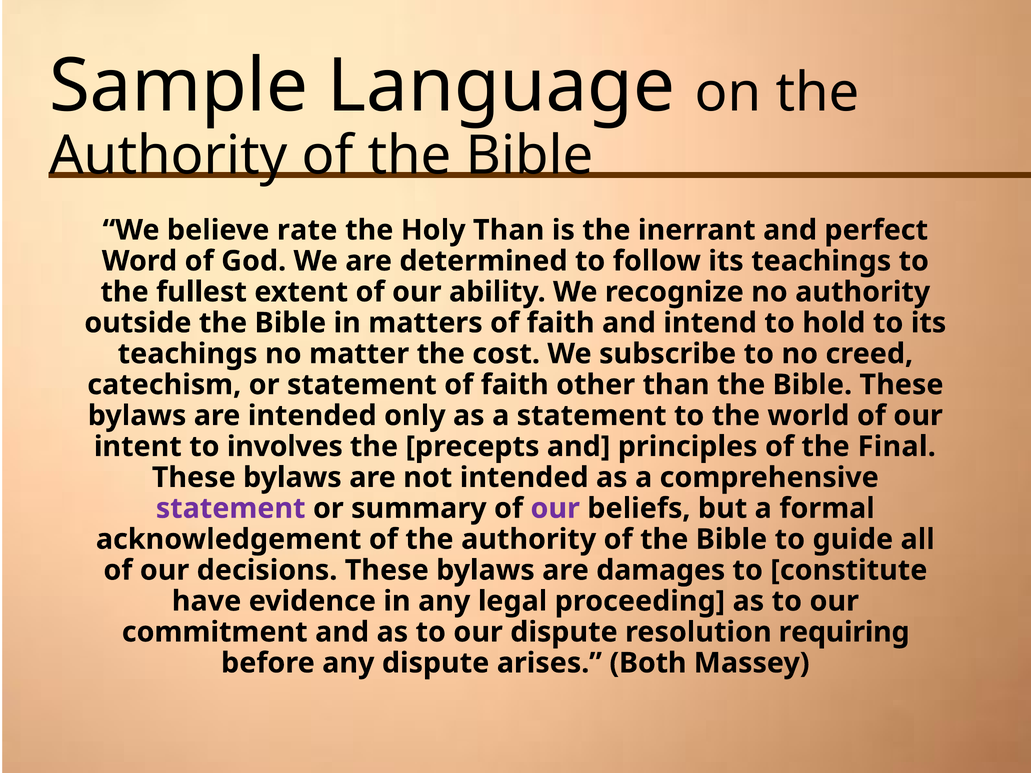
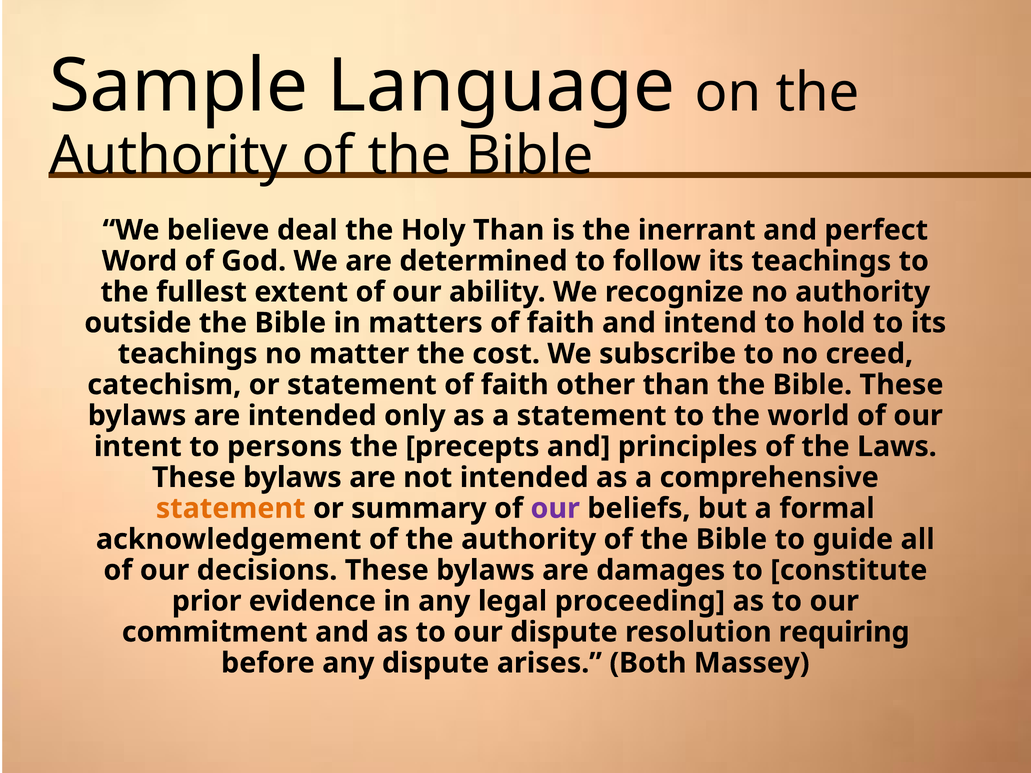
rate: rate -> deal
involves: involves -> persons
Final: Final -> Laws
statement at (231, 509) colour: purple -> orange
have: have -> prior
